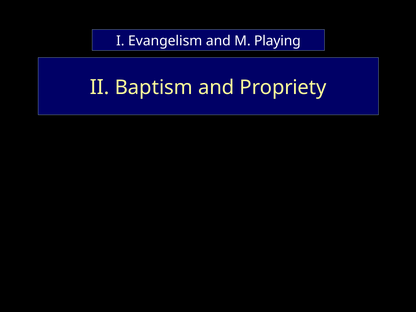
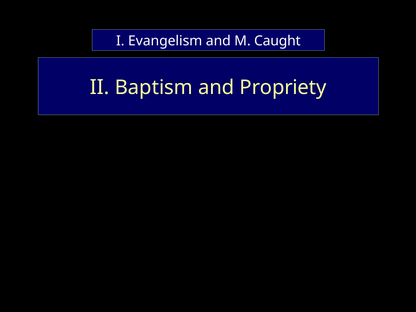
Playing: Playing -> Caught
